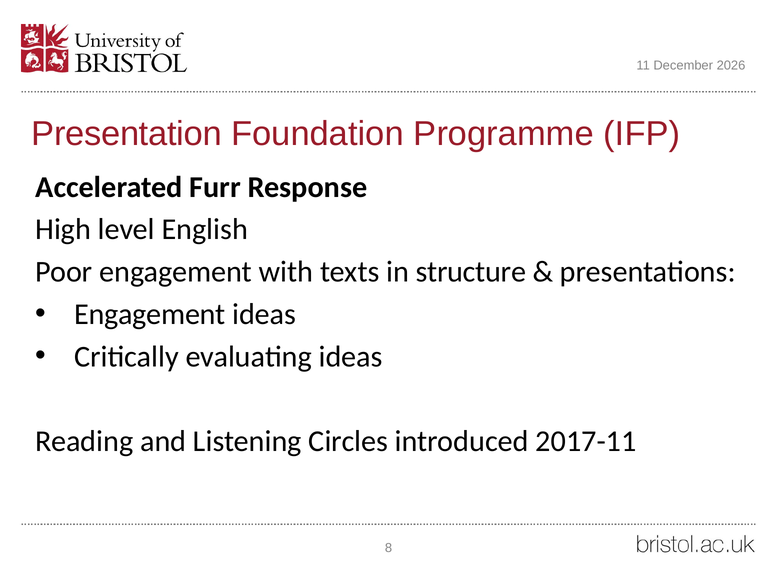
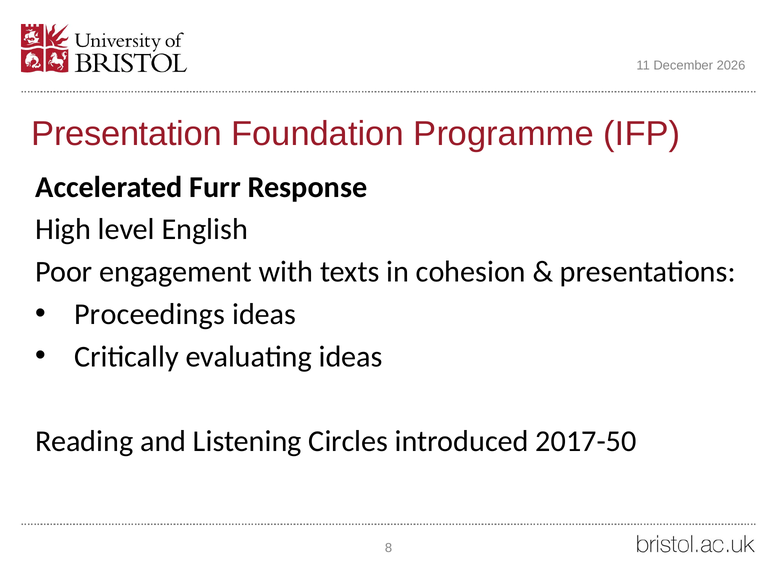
structure: structure -> cohesion
Engagement at (150, 314): Engagement -> Proceedings
2017-11: 2017-11 -> 2017-50
